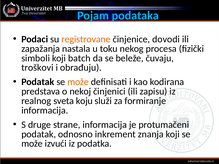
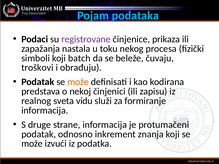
registrovane colour: orange -> purple
dovodi: dovodi -> prikaza
koju: koju -> vidu
